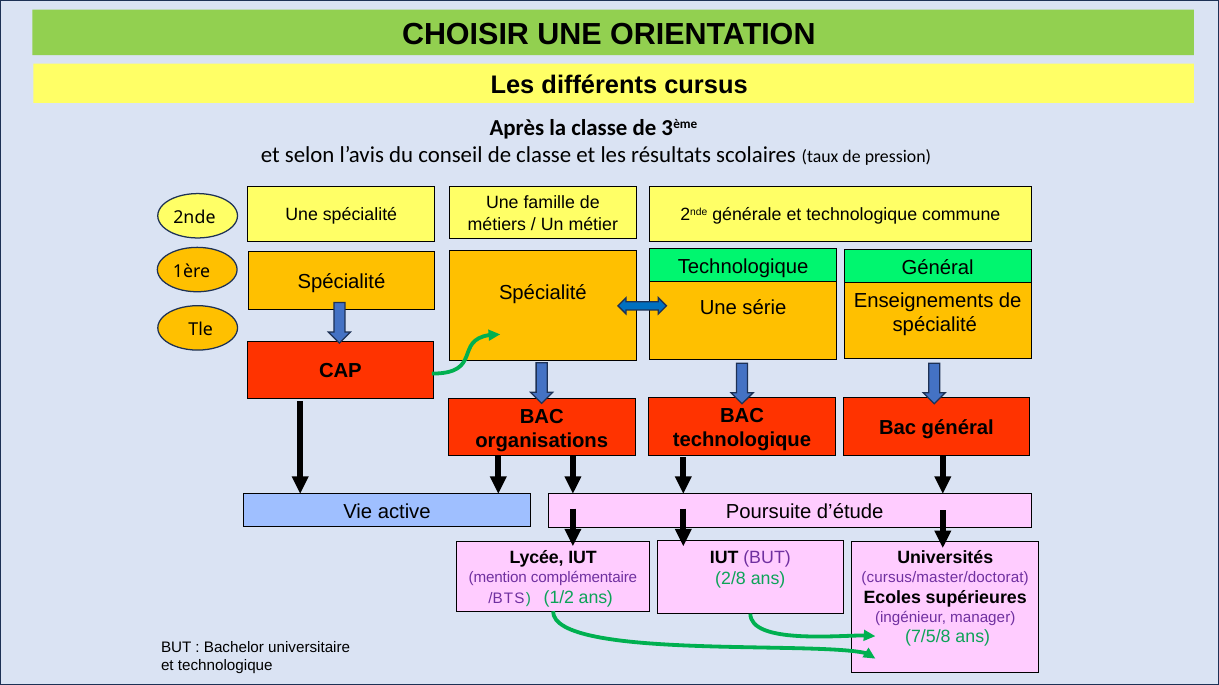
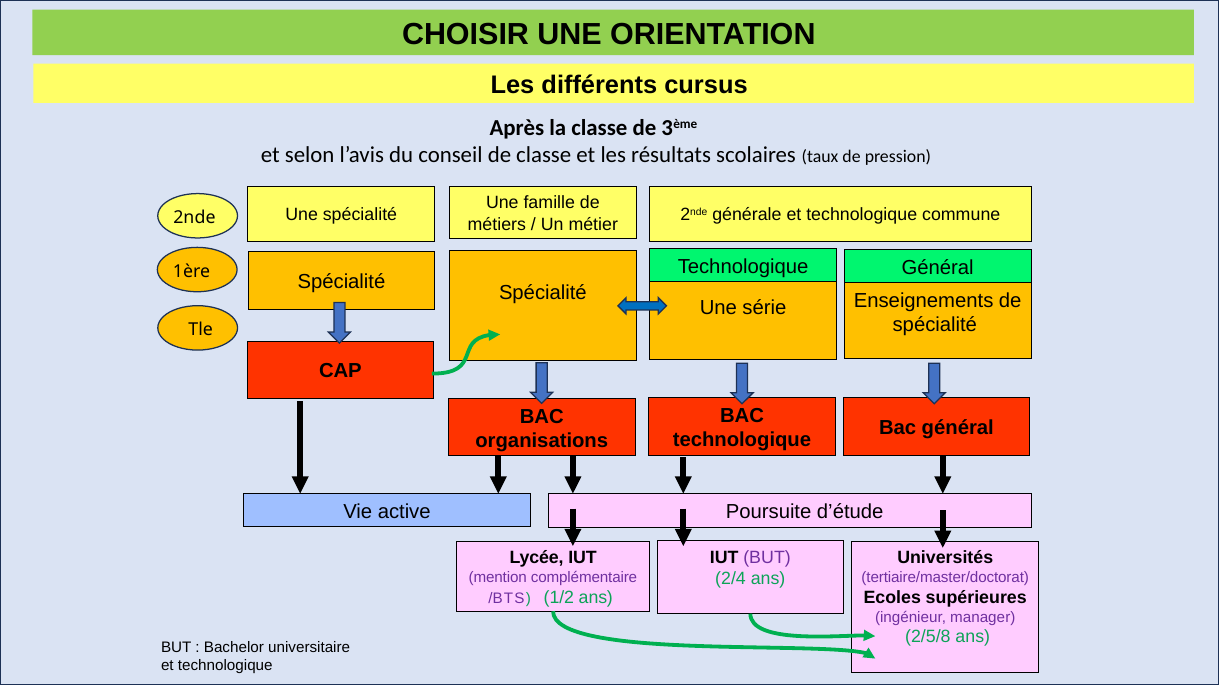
2/8: 2/8 -> 2/4
cursus/master/doctorat: cursus/master/doctorat -> tertiaire/master/doctorat
7/5/8: 7/5/8 -> 2/5/8
